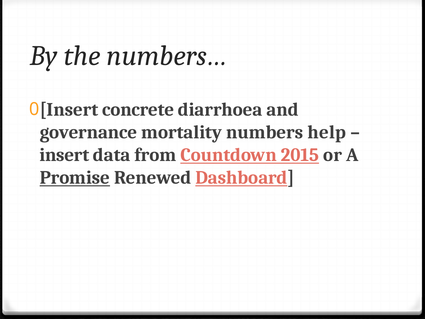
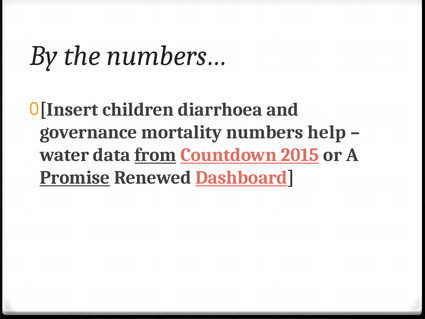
concrete: concrete -> children
insert at (64, 155): insert -> water
from underline: none -> present
